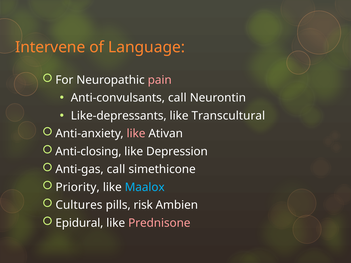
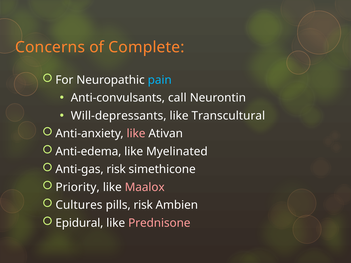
Intervene: Intervene -> Concerns
Language: Language -> Complete
pain colour: pink -> light blue
Like-depressants: Like-depressants -> Will-depressants
Anti-closing: Anti-closing -> Anti-edema
Depression: Depression -> Myelinated
Anti-gas call: call -> risk
Maalox colour: light blue -> pink
